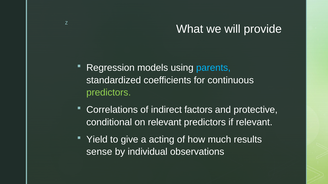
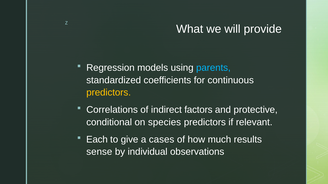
predictors at (109, 93) colour: light green -> yellow
on relevant: relevant -> species
Yield: Yield -> Each
acting: acting -> cases
